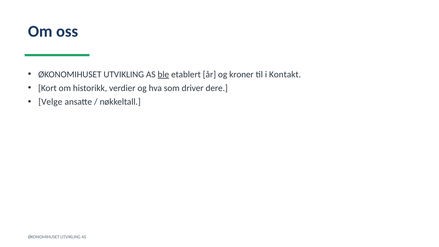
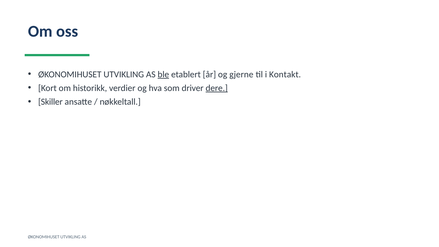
kroner: kroner -> gjerne
dere underline: none -> present
Velge: Velge -> Skiller
